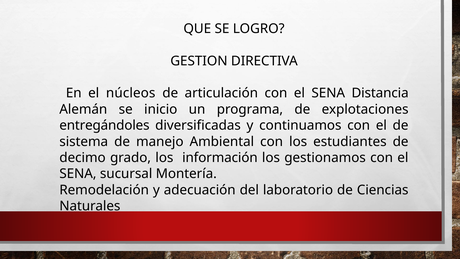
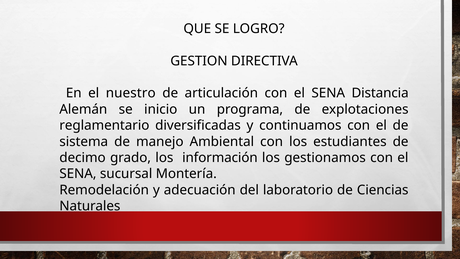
núcleos: núcleos -> nuestro
entregándoles: entregándoles -> reglamentario
